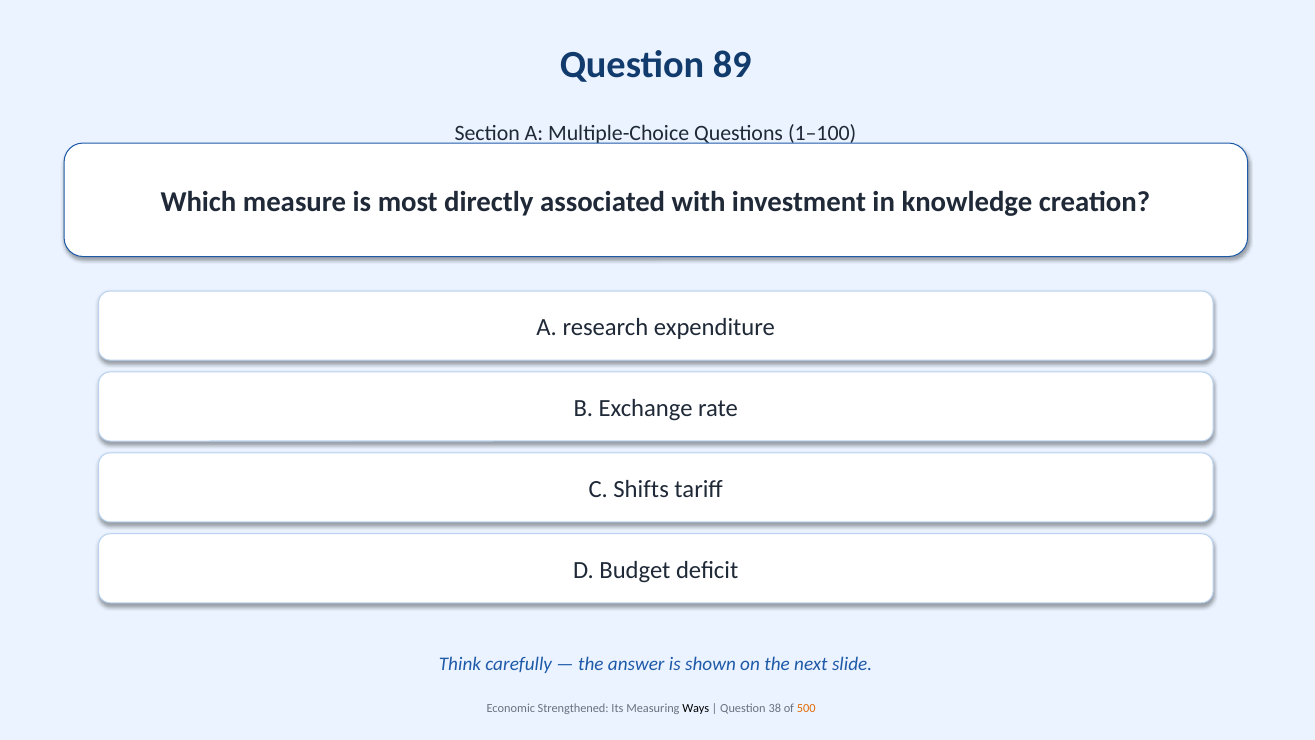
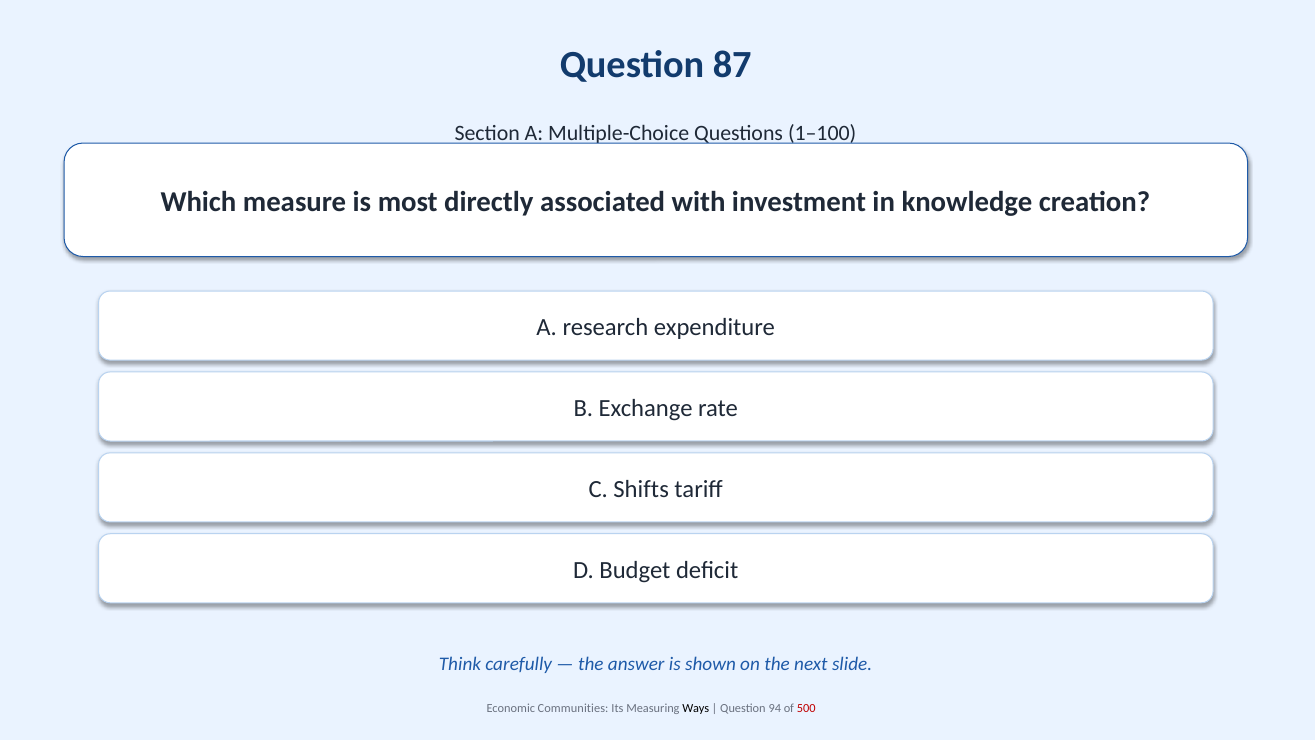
89: 89 -> 87
Strengthened: Strengthened -> Communities
38: 38 -> 94
500 colour: orange -> red
